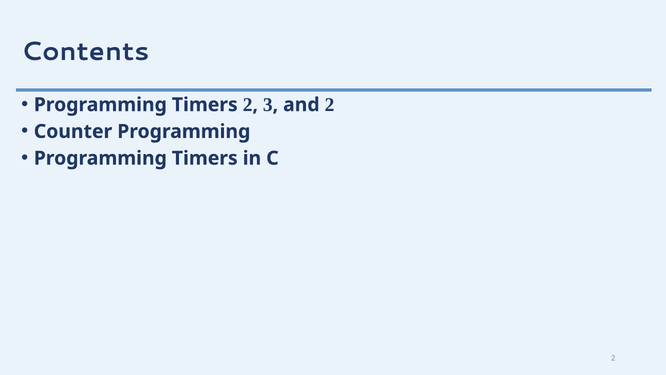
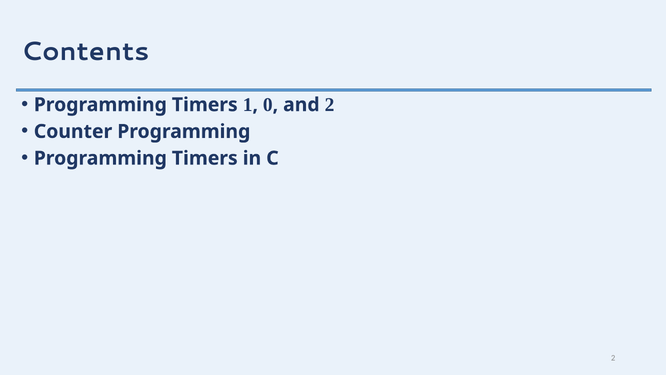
Timers 2: 2 -> 1
3: 3 -> 0
